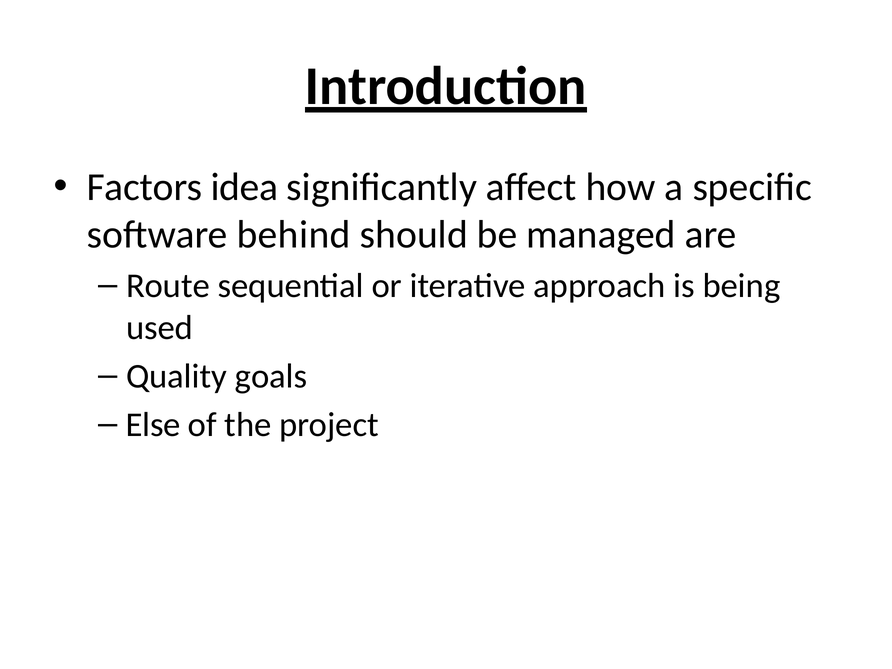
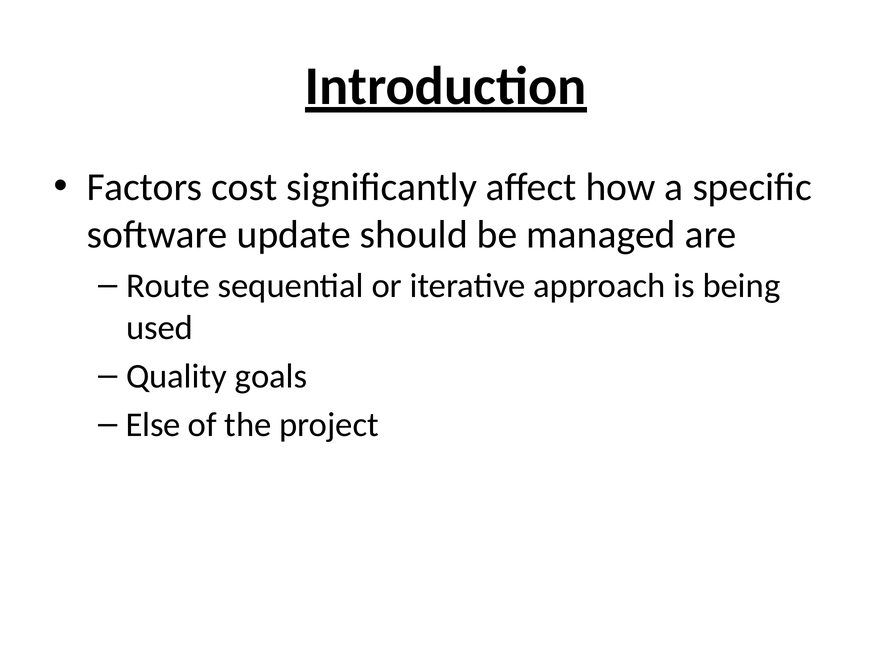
idea: idea -> cost
behind: behind -> update
